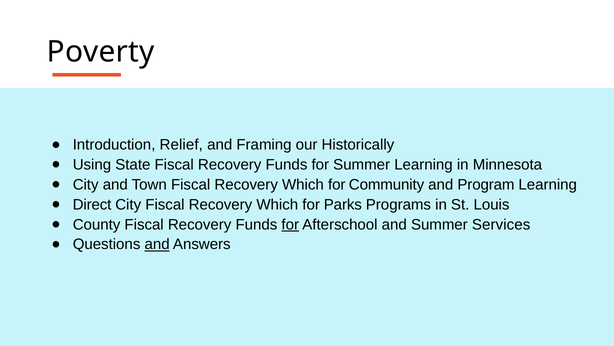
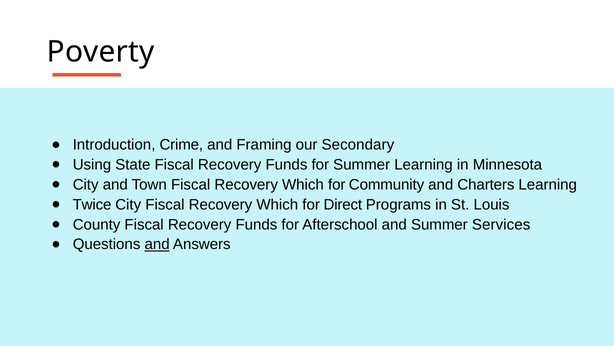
Relief: Relief -> Crime
Historically: Historically -> Secondary
Program: Program -> Charters
Direct: Direct -> Twice
Parks: Parks -> Direct
for at (290, 224) underline: present -> none
